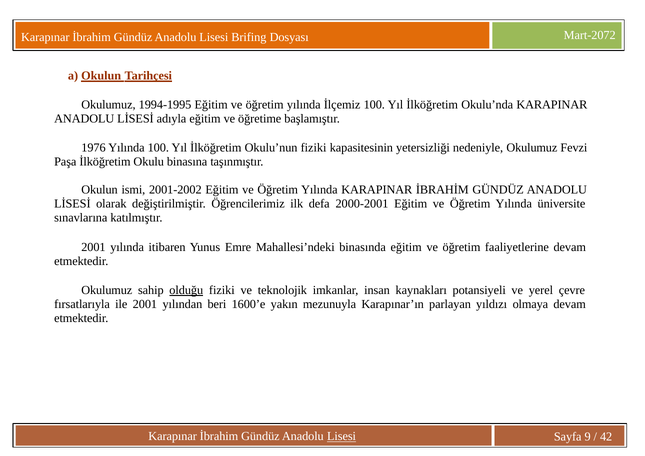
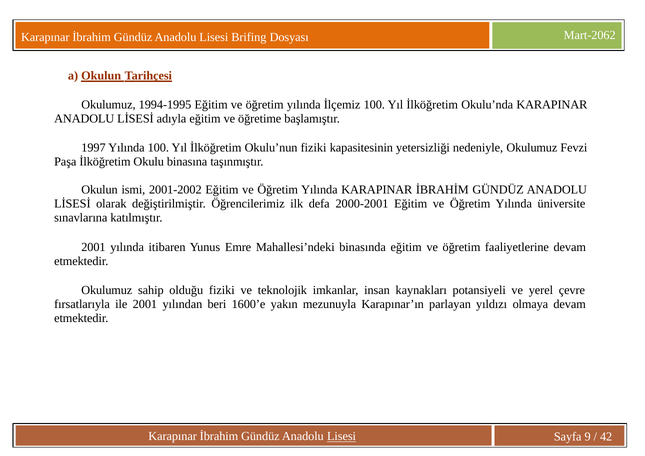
Mart-2072: Mart-2072 -> Mart-2062
1976: 1976 -> 1997
olduğu underline: present -> none
